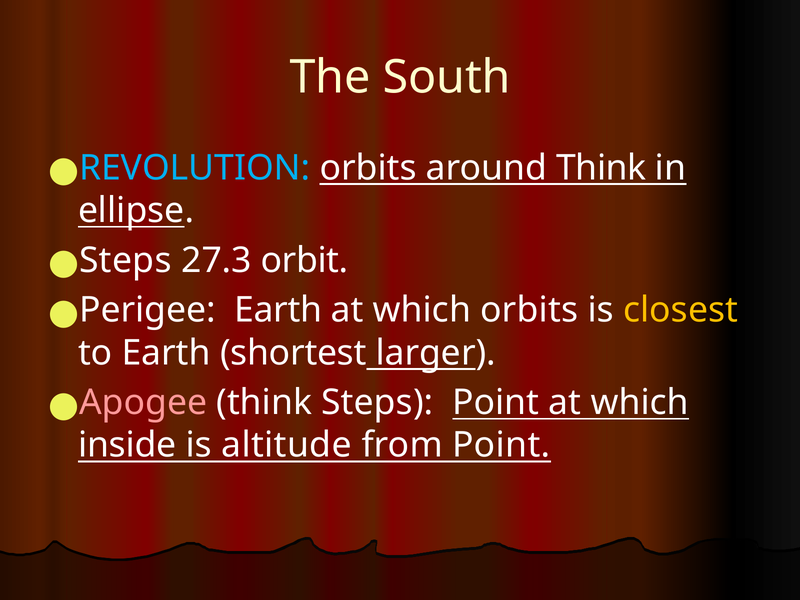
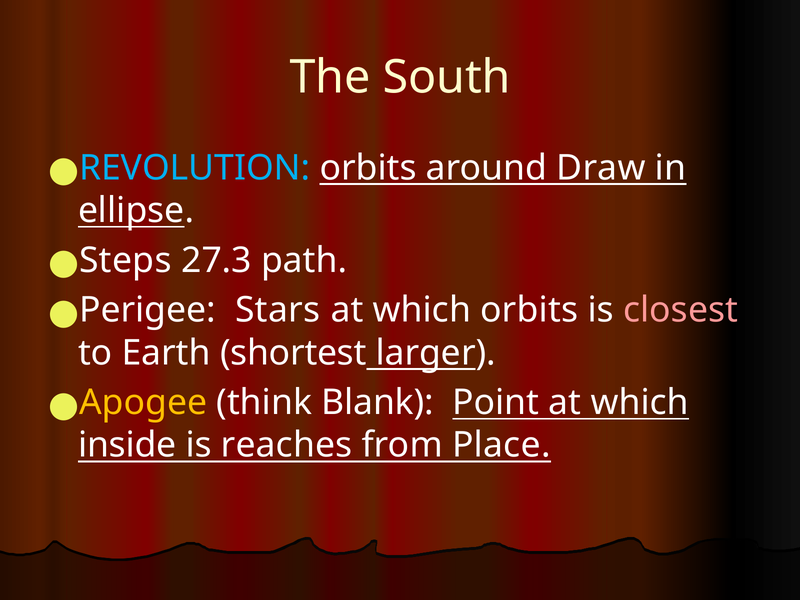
around Think: Think -> Draw
orbit: orbit -> path
Perigee Earth: Earth -> Stars
closest colour: yellow -> pink
Apogee colour: pink -> yellow
think Steps: Steps -> Blank
altitude: altitude -> reaches
from Point: Point -> Place
